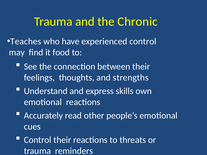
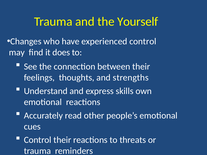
Chronic: Chronic -> Yourself
Teaches: Teaches -> Changes
food: food -> does
